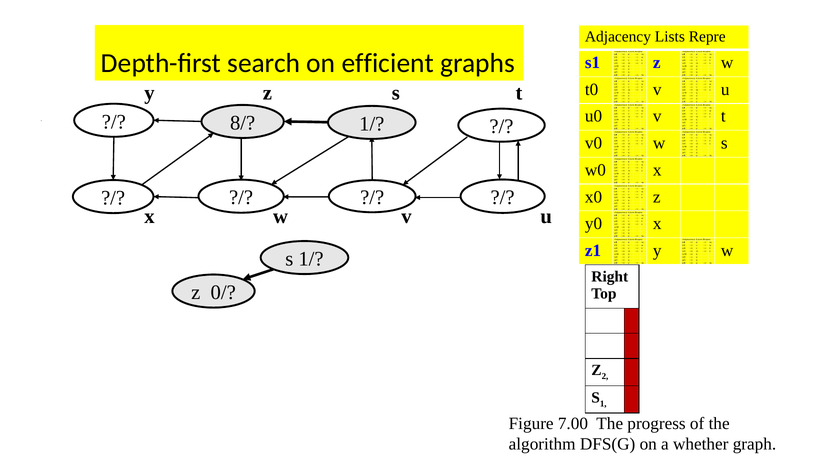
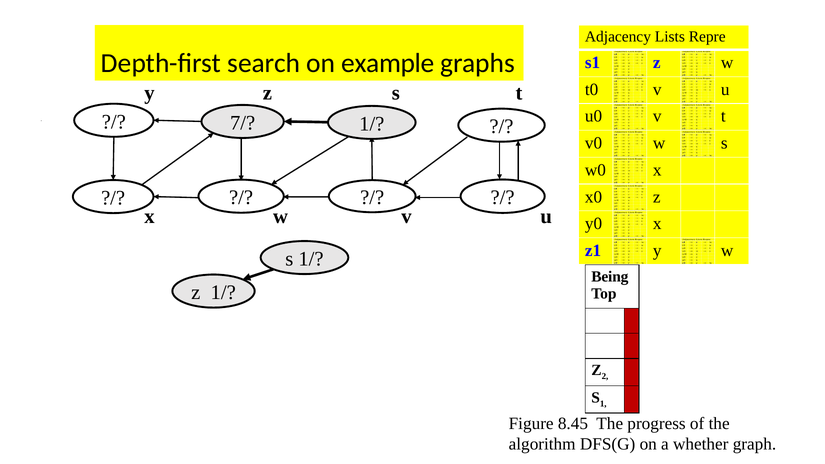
efficient: efficient -> example
8/: 8/ -> 7/
Right: Right -> Being
z 0/: 0/ -> 1/
7.00: 7.00 -> 8.45
